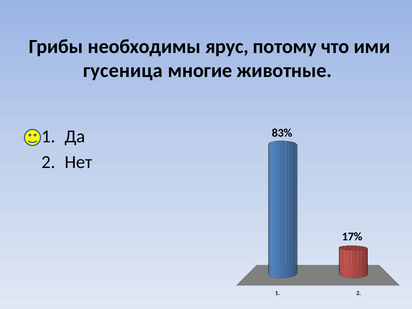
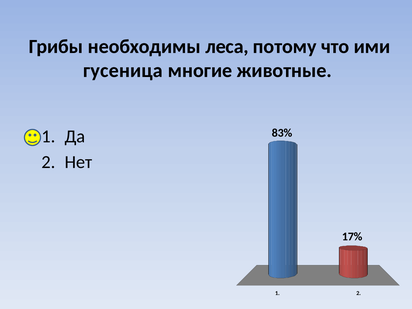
ярус: ярус -> леса
